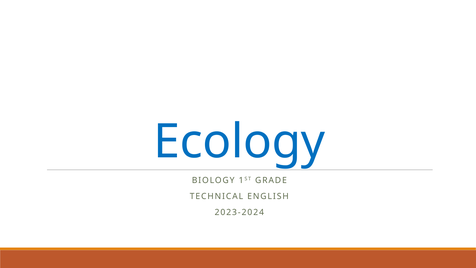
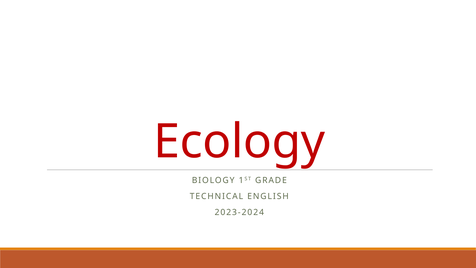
Ecology colour: blue -> red
